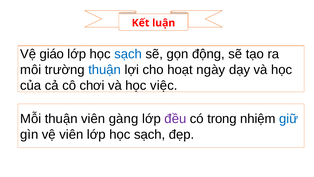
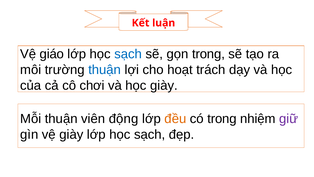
gọn động: động -> trong
ngày: ngày -> trách
học việc: việc -> giày
gàng: gàng -> động
đều colour: purple -> orange
giữ colour: blue -> purple
vệ viên: viên -> giày
